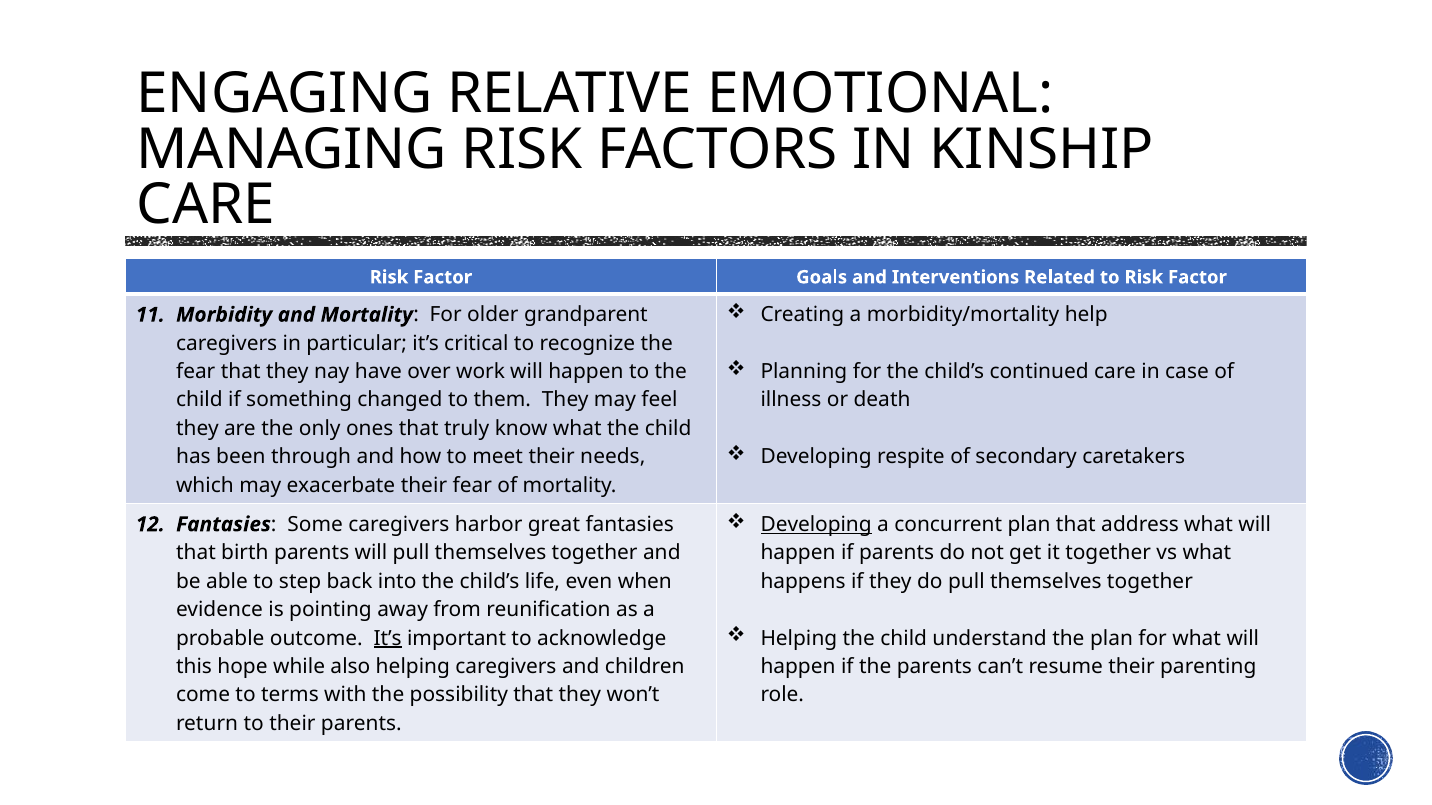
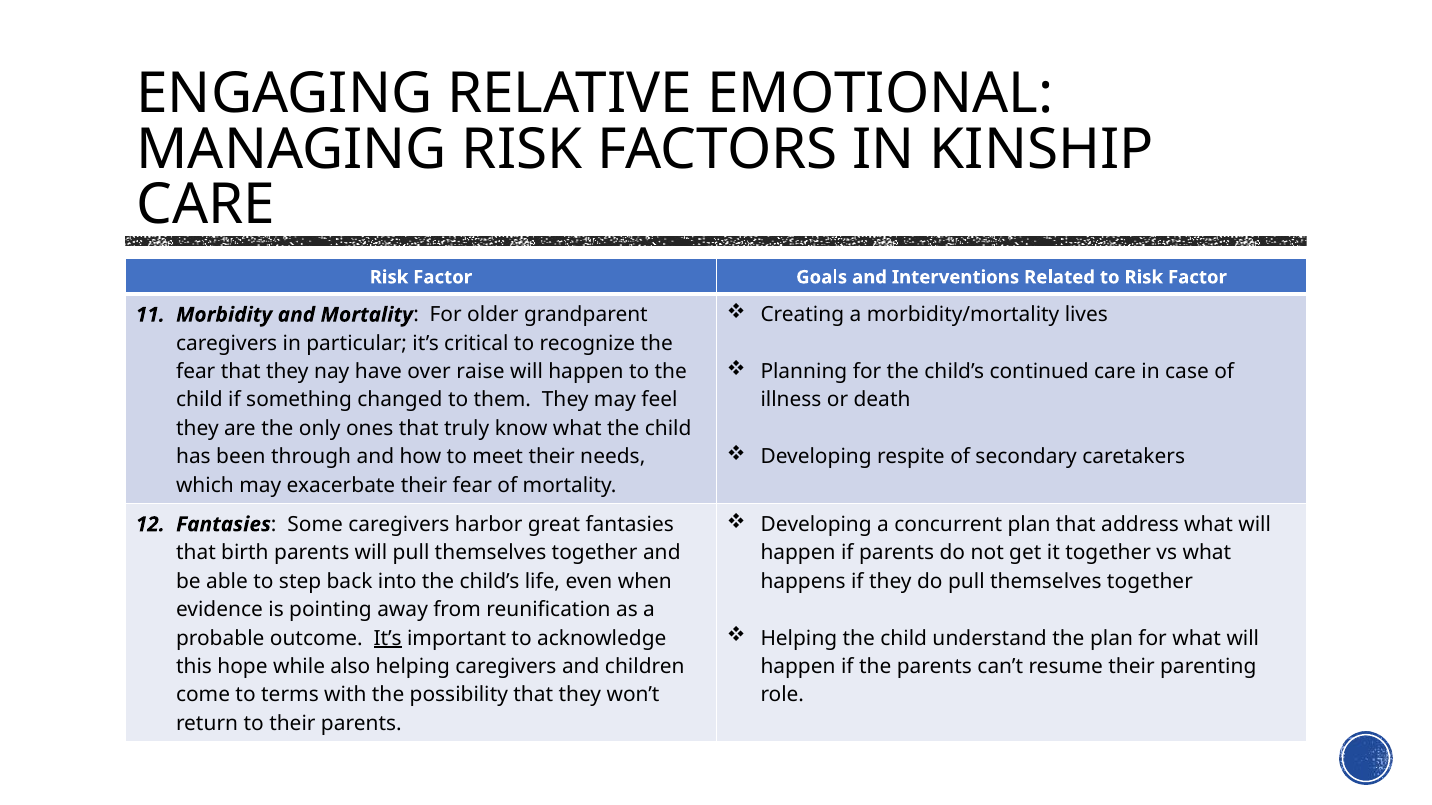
help: help -> lives
work: work -> raise
Developing at (816, 525) underline: present -> none
